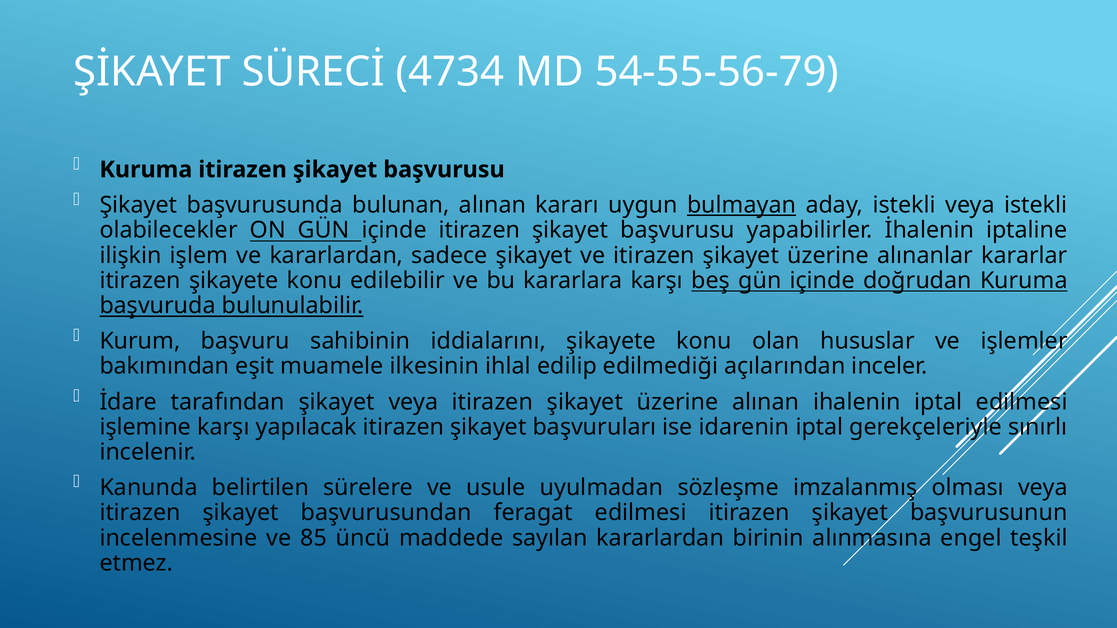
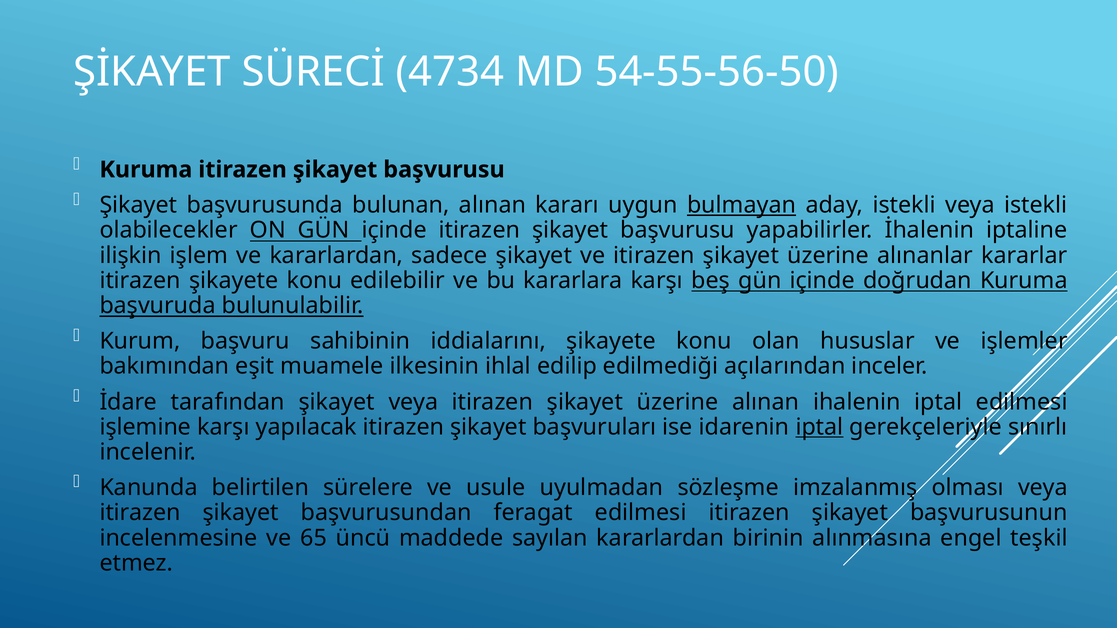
54-55-56-79: 54-55-56-79 -> 54-55-56-50
iptal at (819, 427) underline: none -> present
85: 85 -> 65
